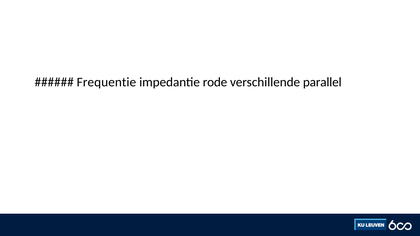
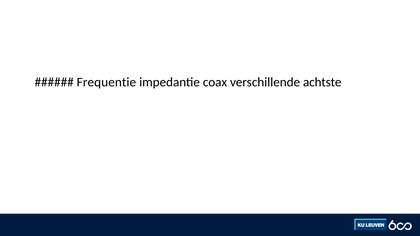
rode: rode -> coax
parallel: parallel -> achtste
